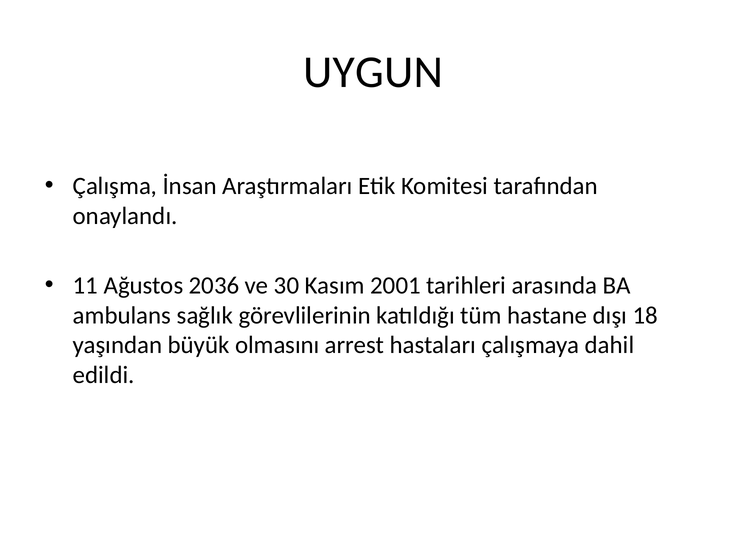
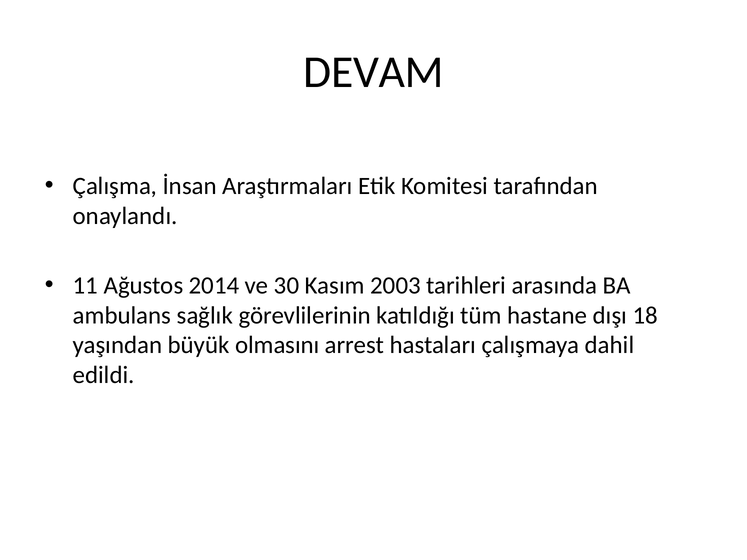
UYGUN: UYGUN -> DEVAM
2036: 2036 -> 2014
2001: 2001 -> 2003
